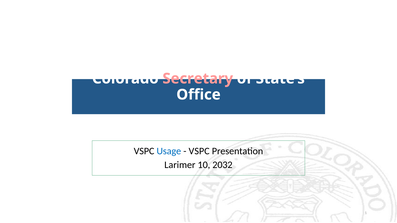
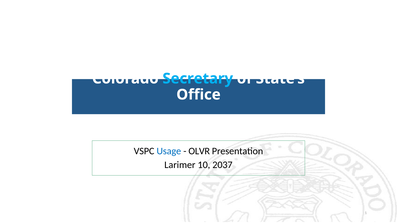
Secretary colour: pink -> light blue
VSPC at (199, 151): VSPC -> OLVR
2032: 2032 -> 2037
